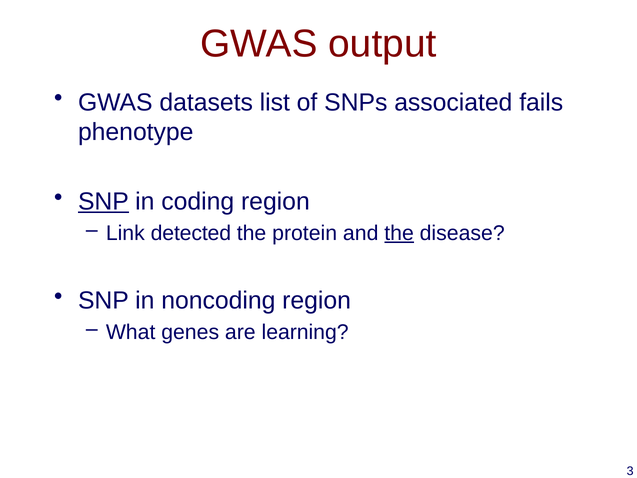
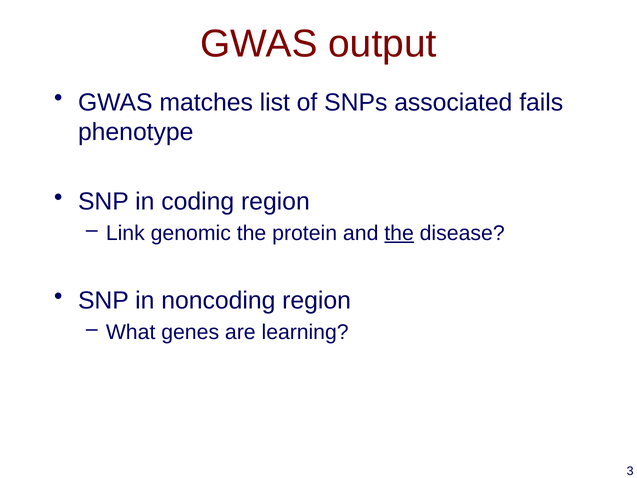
datasets: datasets -> matches
SNP at (103, 201) underline: present -> none
detected: detected -> genomic
